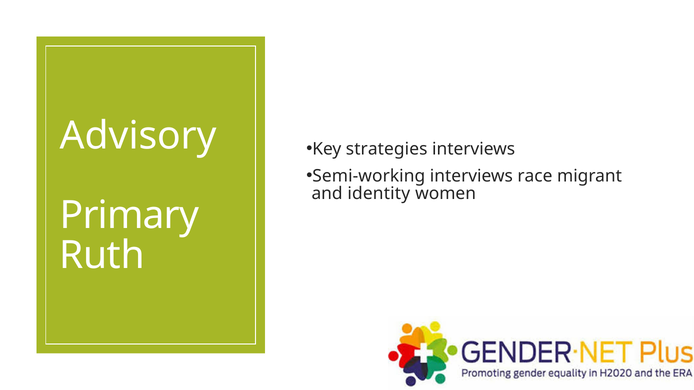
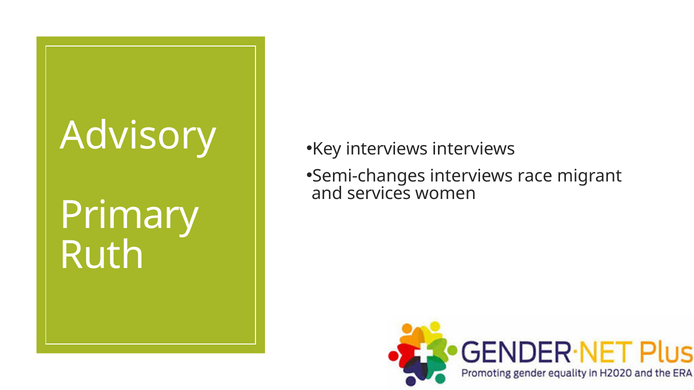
Key strategies: strategies -> interviews
Semi-working: Semi-working -> Semi-changes
identity: identity -> services
